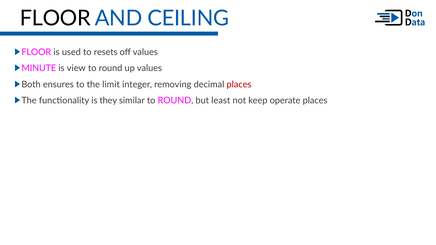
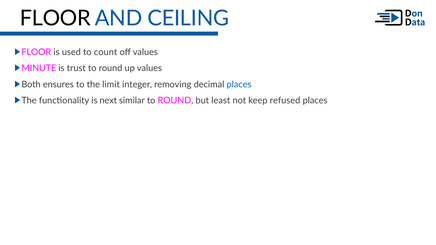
resets: resets -> count
view: view -> trust
places at (239, 84) colour: red -> blue
they: they -> next
operate: operate -> refused
